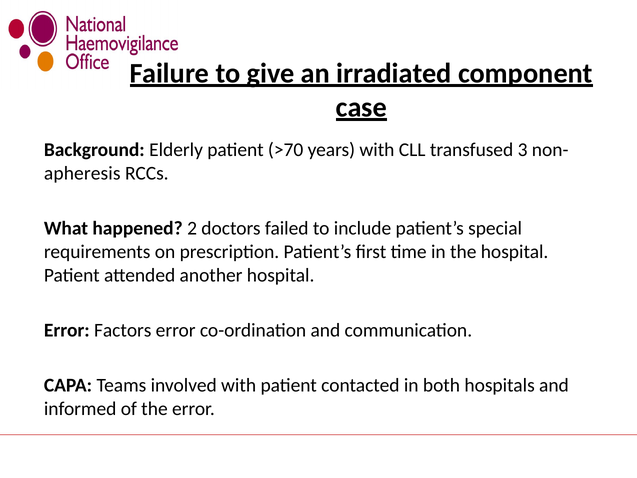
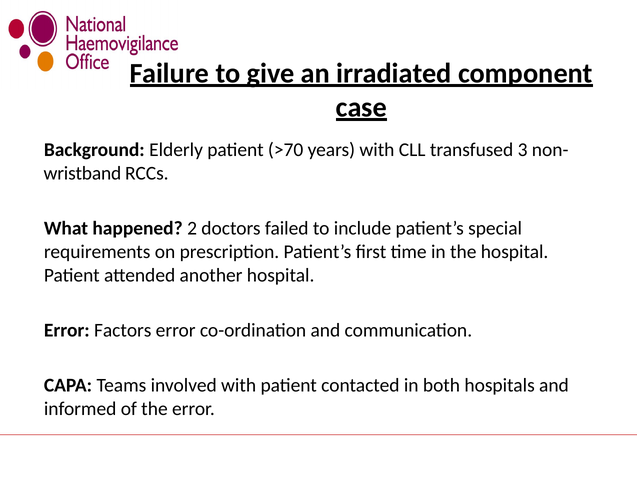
apheresis: apheresis -> wristband
